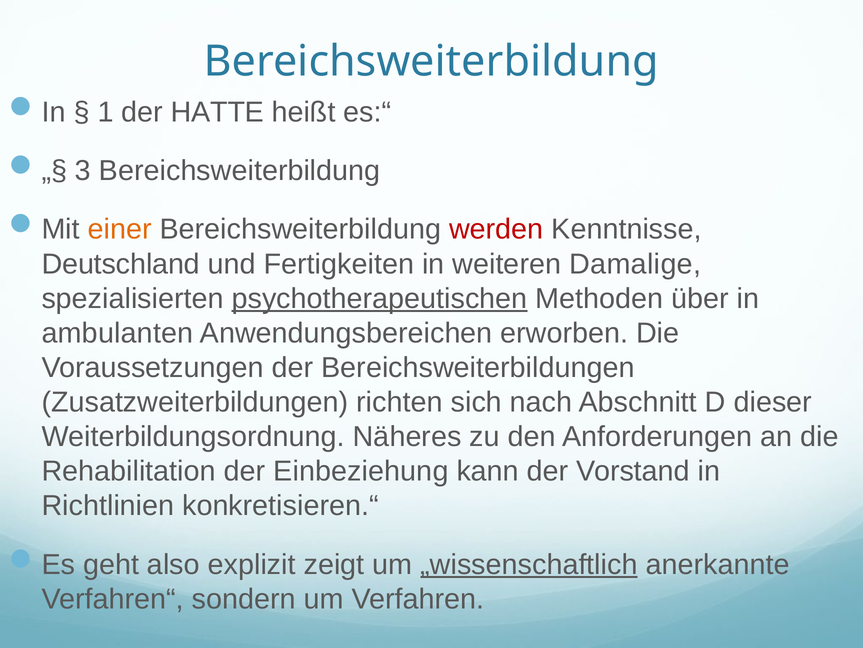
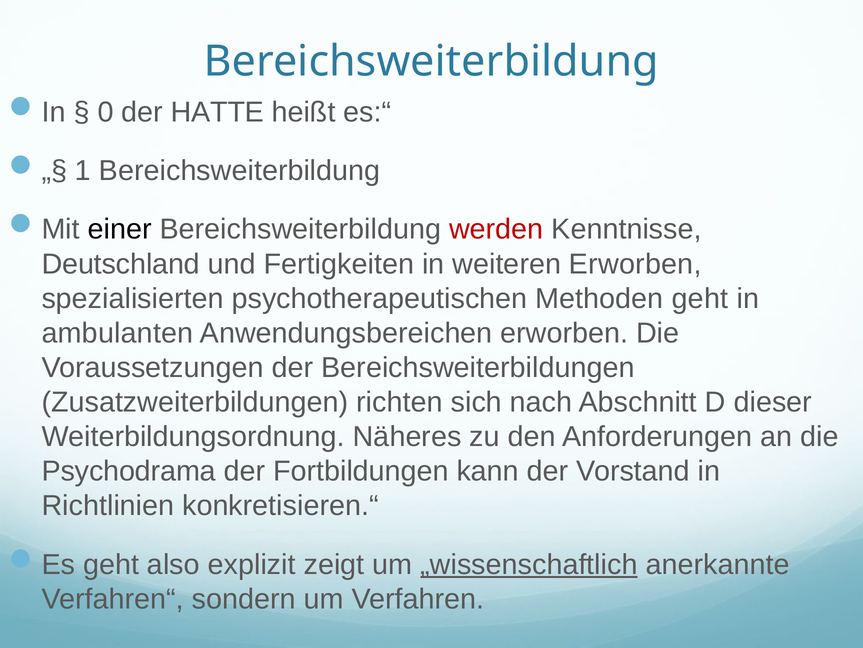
1: 1 -> 0
3: 3 -> 1
einer colour: orange -> black
weiteren Damalige: Damalige -> Erworben
psychotherapeutischen underline: present -> none
Methoden über: über -> geht
Rehabilitation: Rehabilitation -> Psychodrama
Einbeziehung: Einbeziehung -> Fortbildungen
